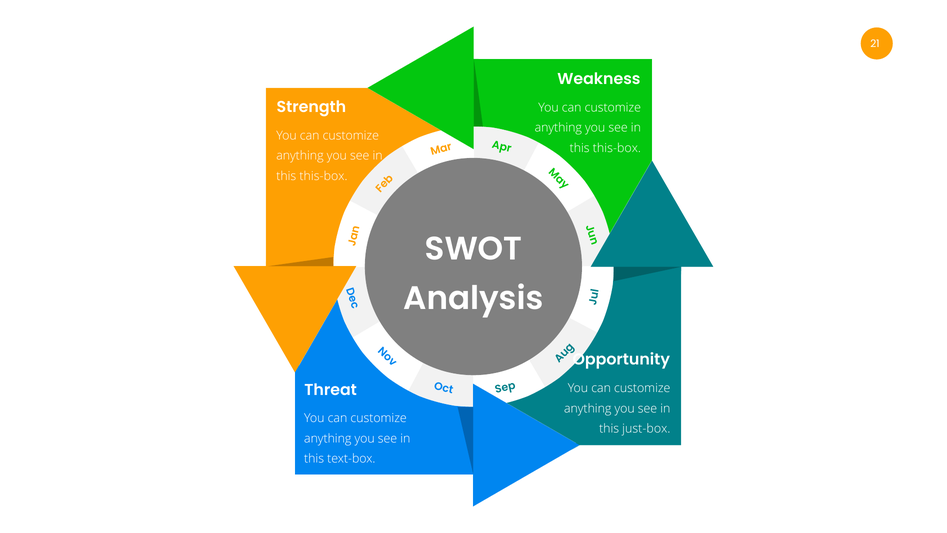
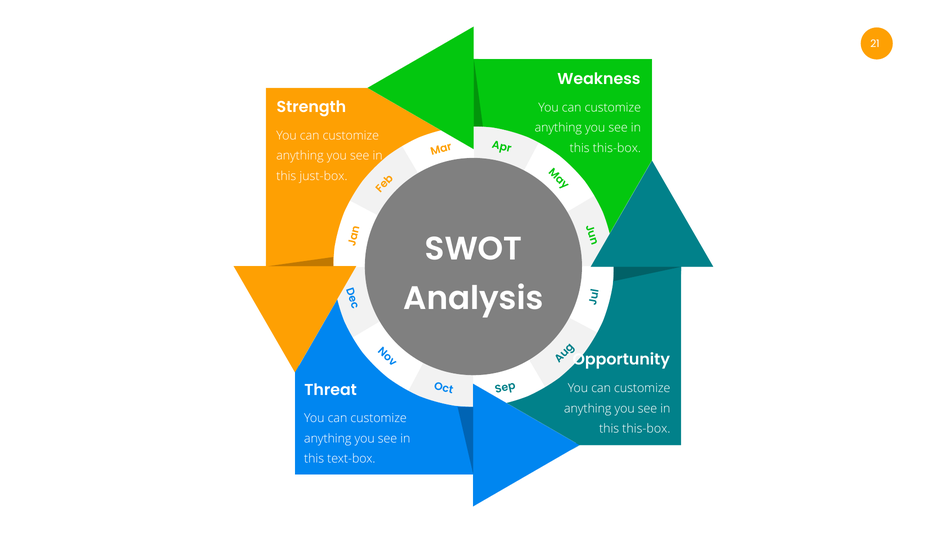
this-box at (323, 176): this-box -> just-box
just-box at (646, 429): just-box -> this-box
